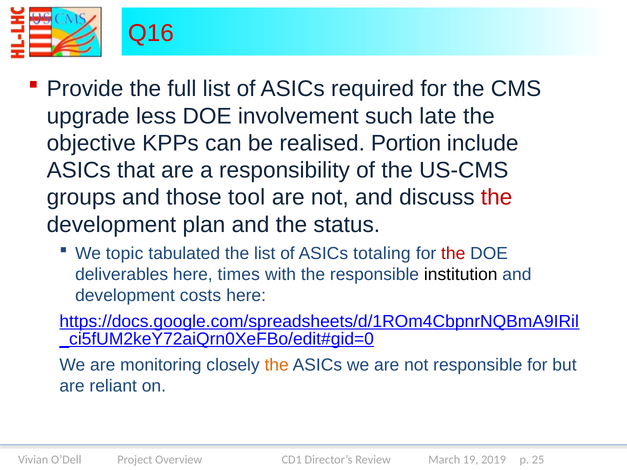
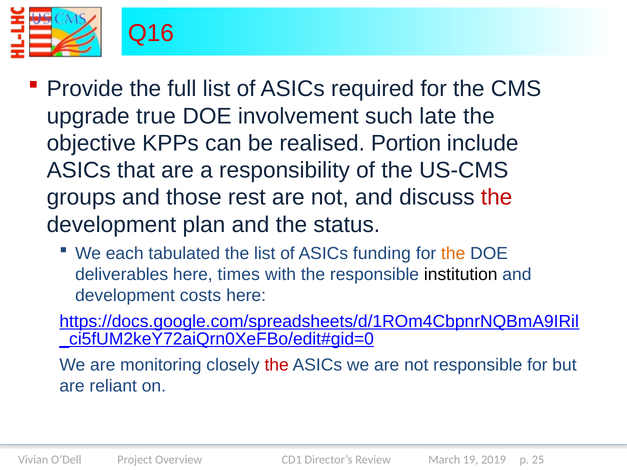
less: less -> true
tool: tool -> rest
topic: topic -> each
totaling: totaling -> funding
the at (453, 254) colour: red -> orange
the at (277, 365) colour: orange -> red
